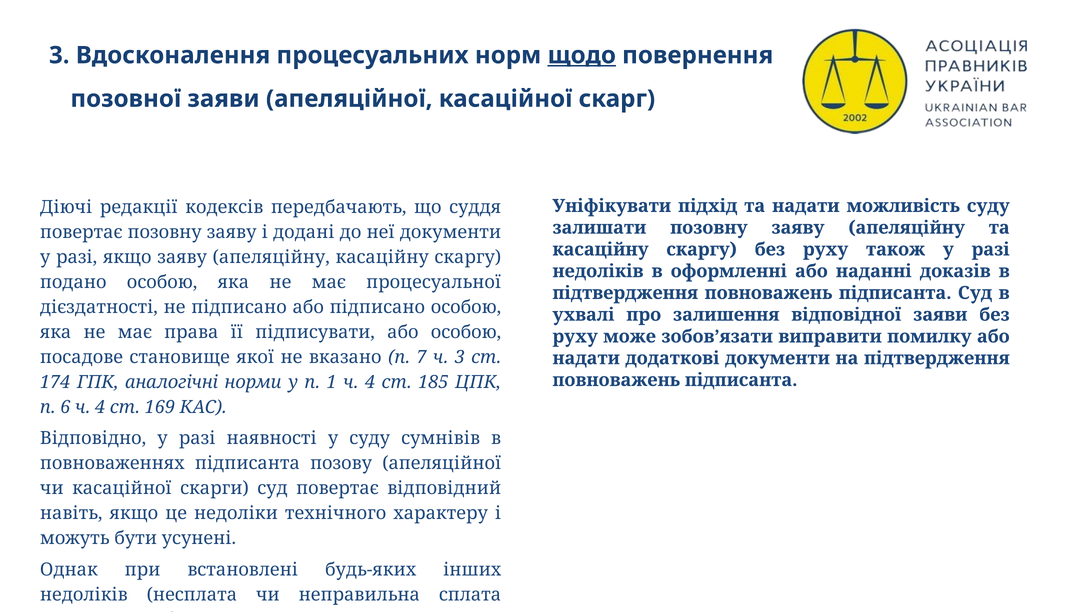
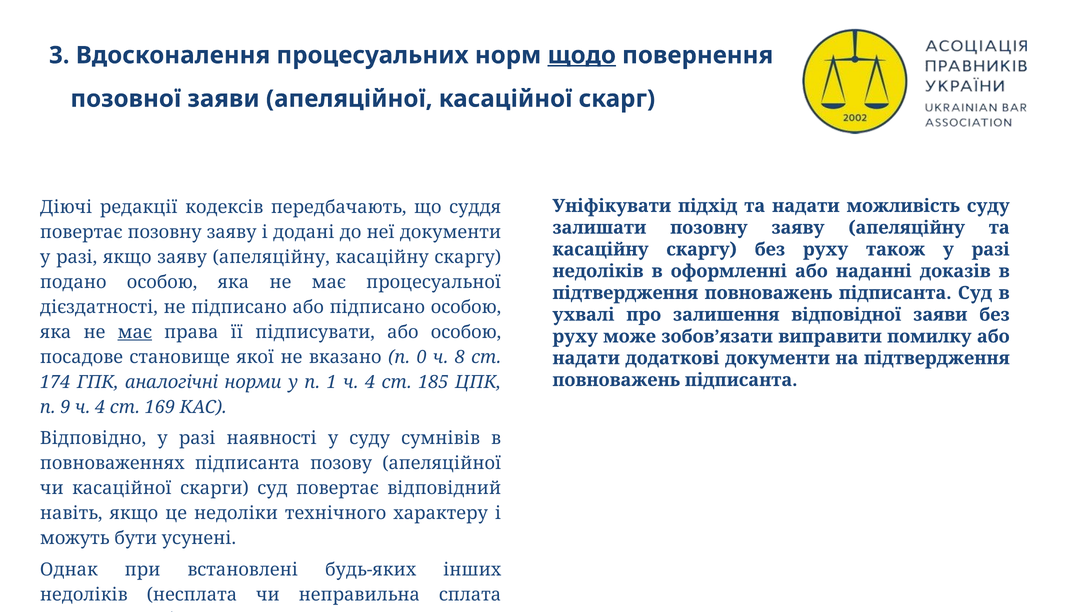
має at (135, 332) underline: none -> present
7: 7 -> 0
ч 3: 3 -> 8
6: 6 -> 9
